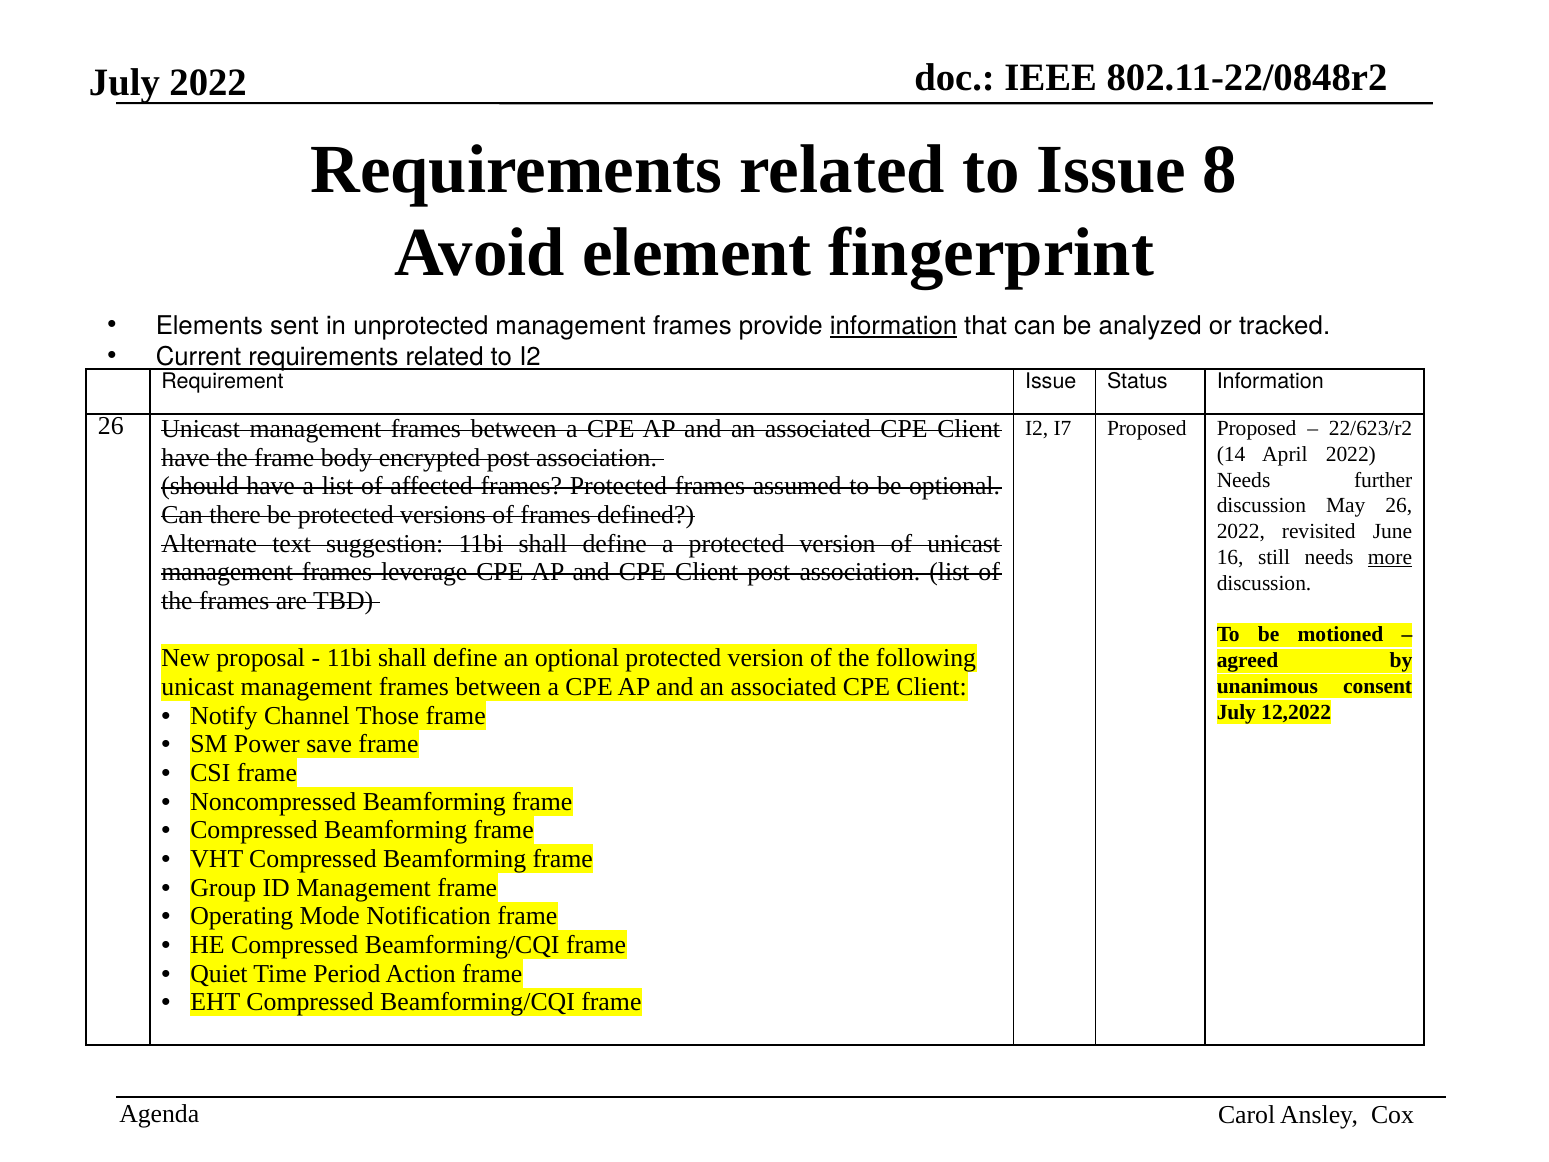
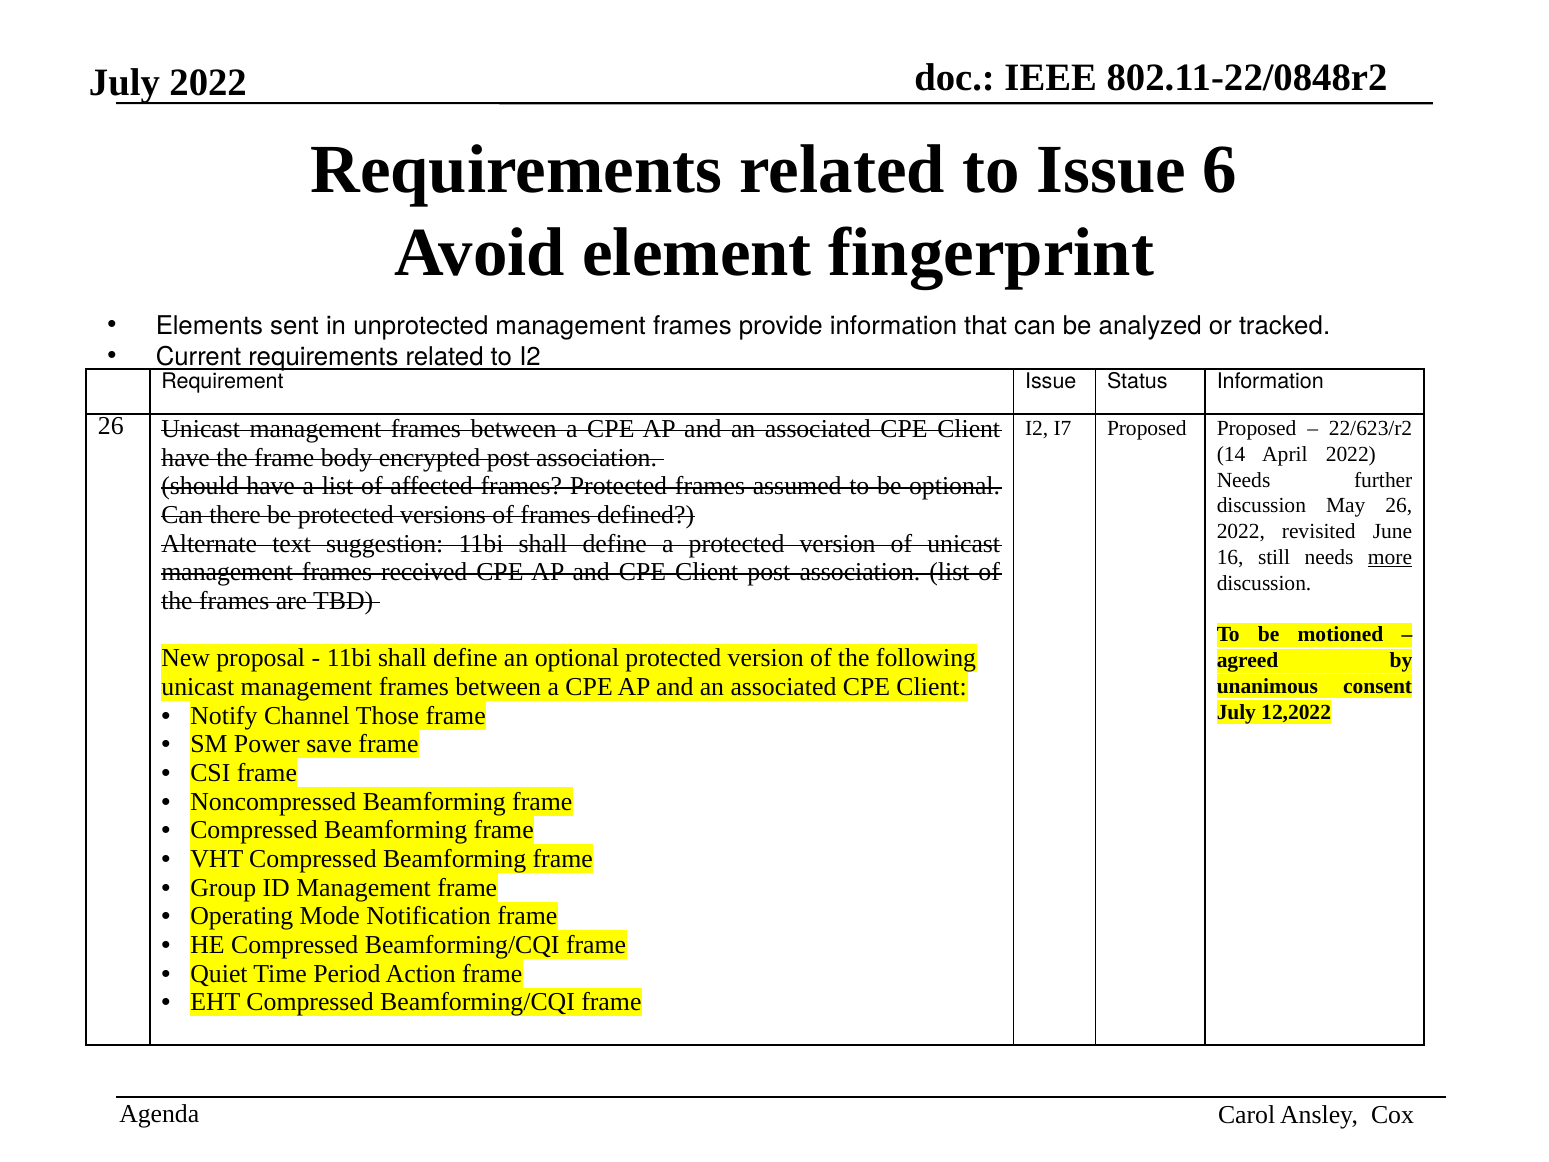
8: 8 -> 6
information at (894, 326) underline: present -> none
leverage: leverage -> received
